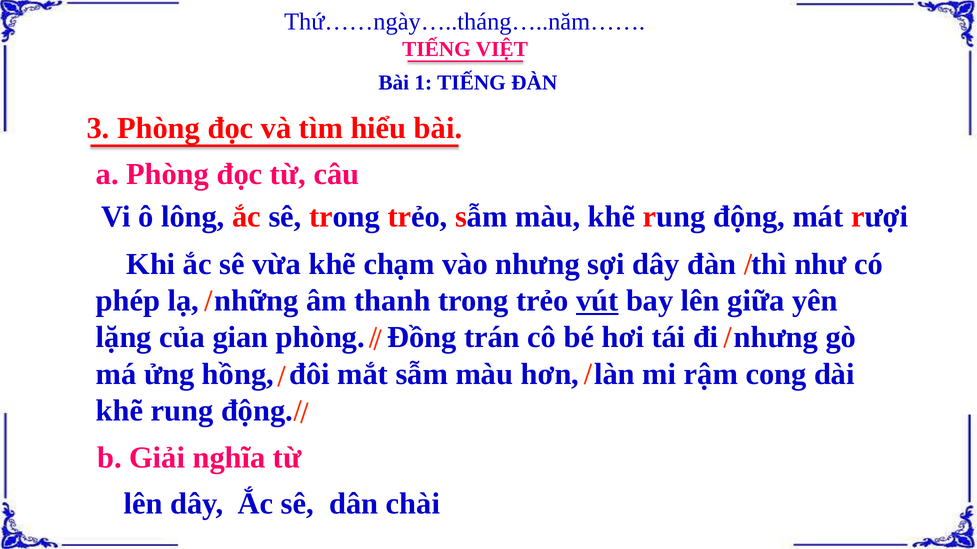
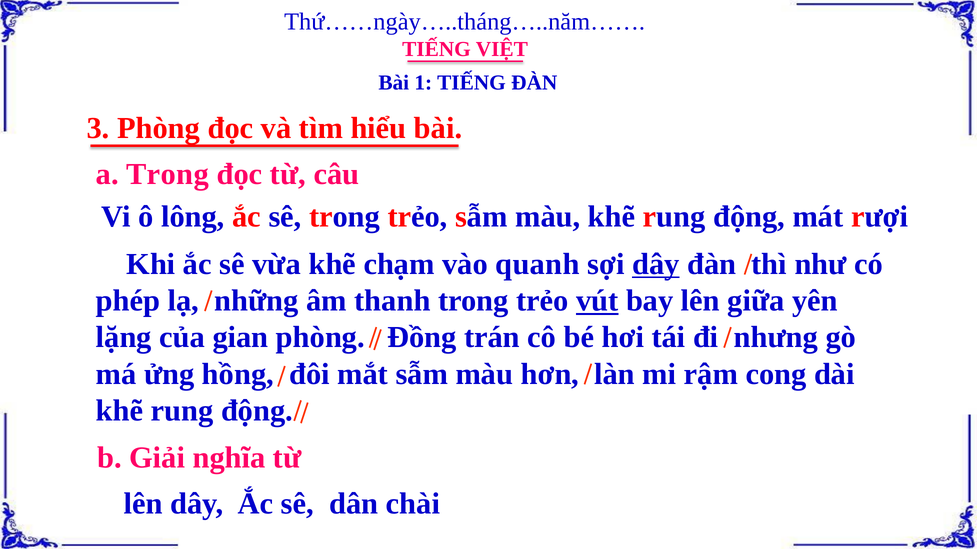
a Phòng: Phòng -> Trong
vào nhưng: nhưng -> quanh
dây at (656, 264) underline: none -> present
